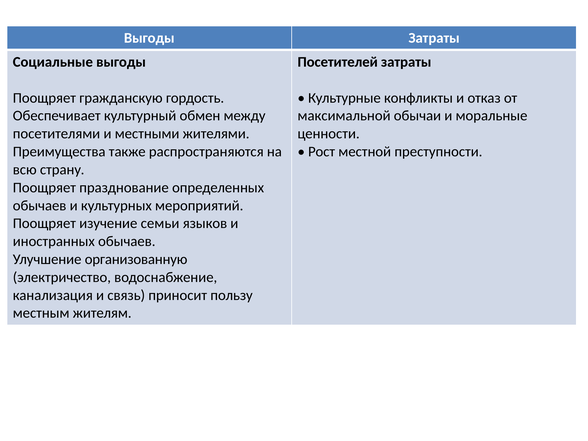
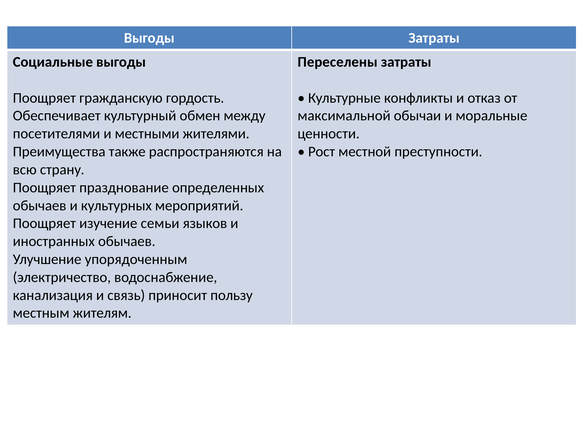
Посетителей: Посетителей -> Переселены
организованную: организованную -> упорядоченным
